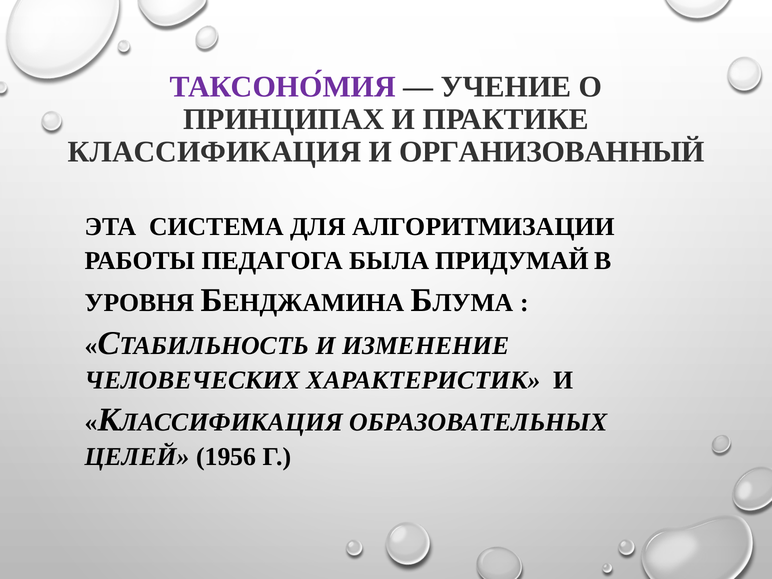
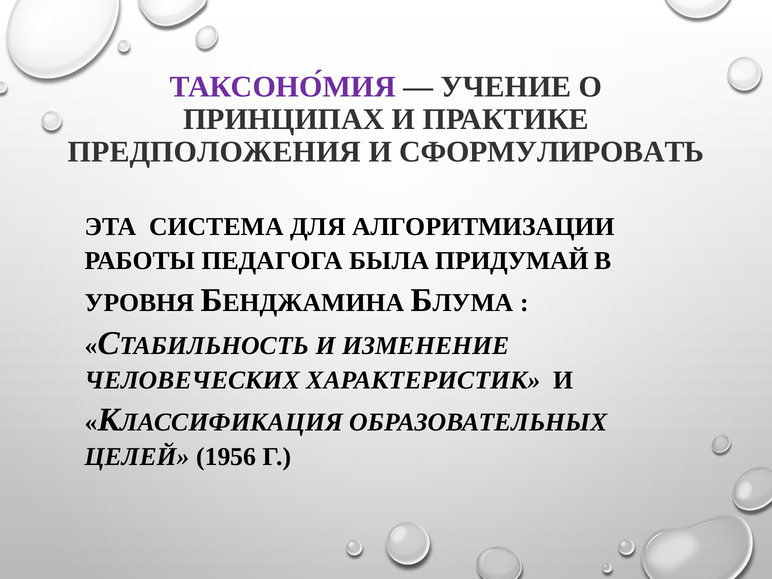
КЛАССИФИКАЦИЯ: КЛАССИФИКАЦИЯ -> ПРЕДПОЛОЖЕНИЯ
ОРГАНИЗОВАННЫЙ: ОРГАНИЗОВАННЫЙ -> СФОРМУЛИРОВАТЬ
